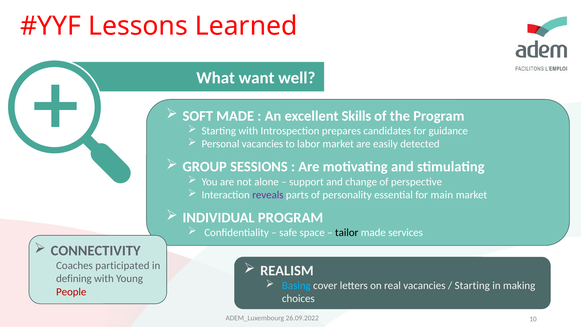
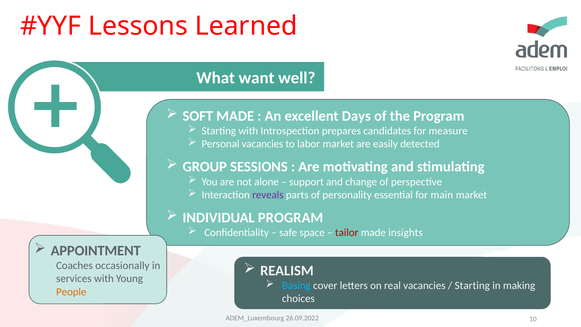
Skills: Skills -> Days
guidance: guidance -> measure
tailor colour: black -> red
services: services -> insights
CONNECTIVITY: CONNECTIVITY -> APPOINTMENT
participated: participated -> occasionally
defining: defining -> services
People colour: red -> orange
